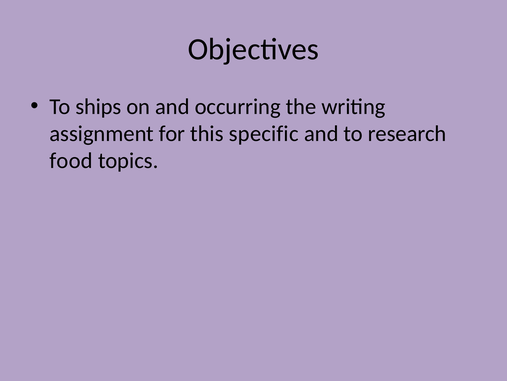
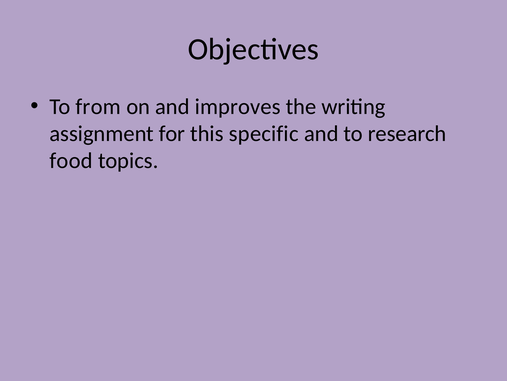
ships: ships -> from
occurring: occurring -> improves
